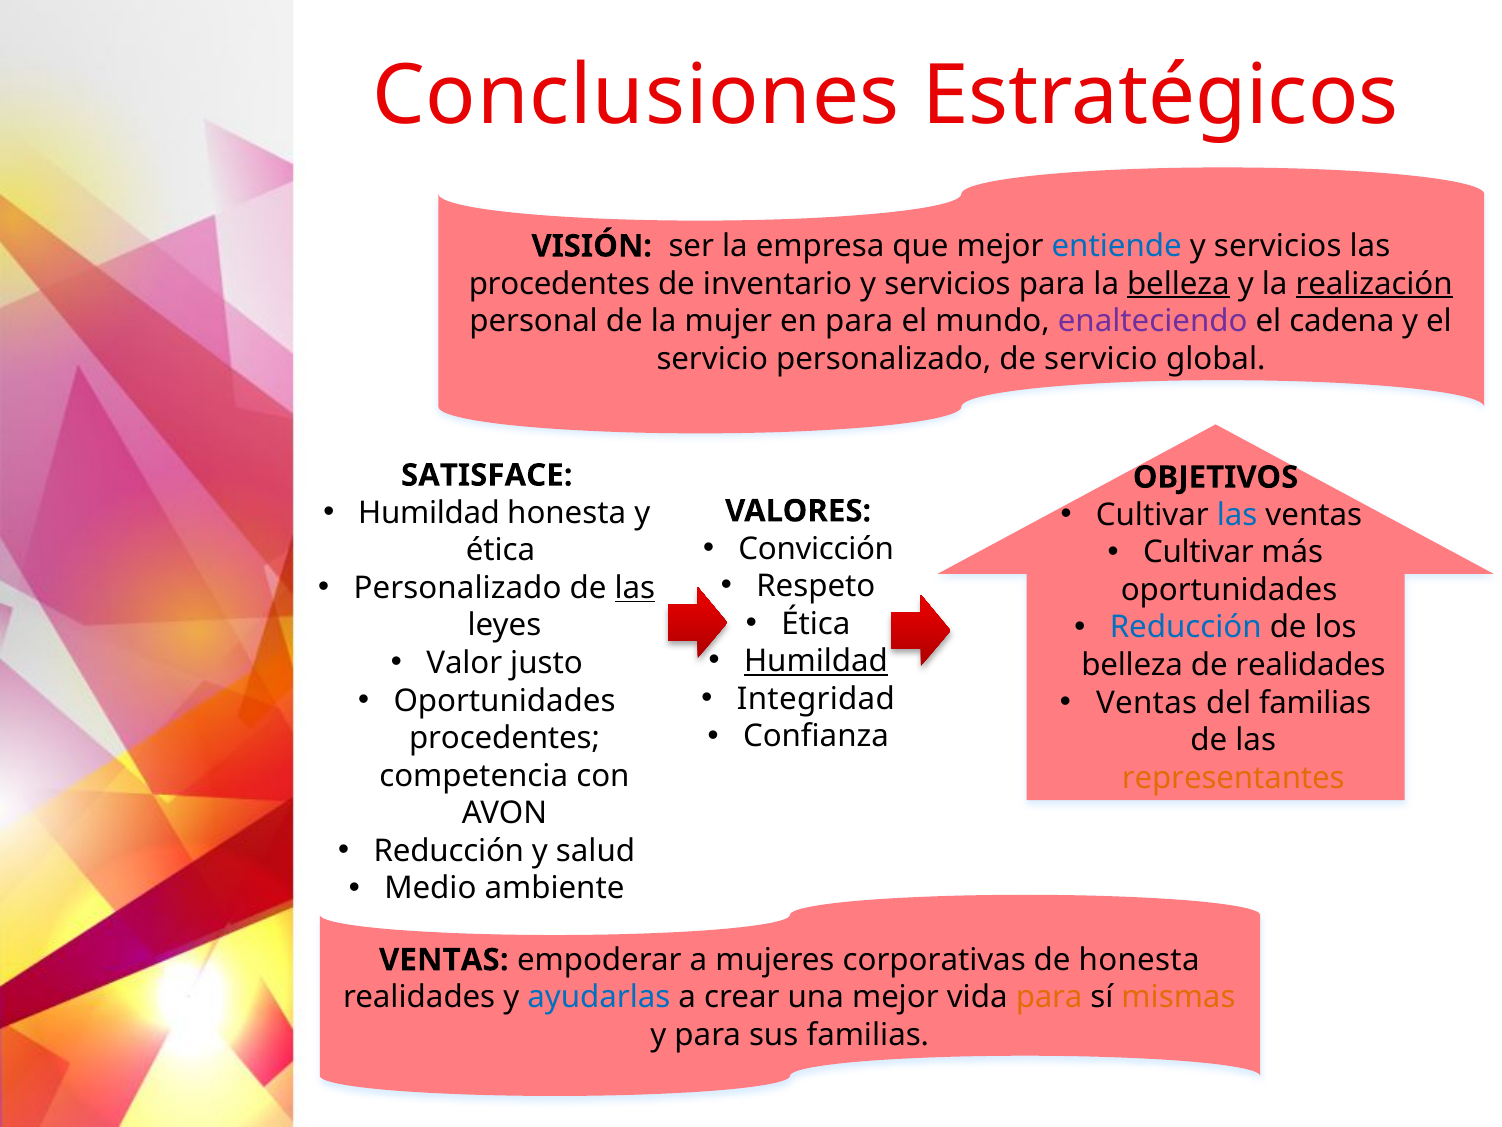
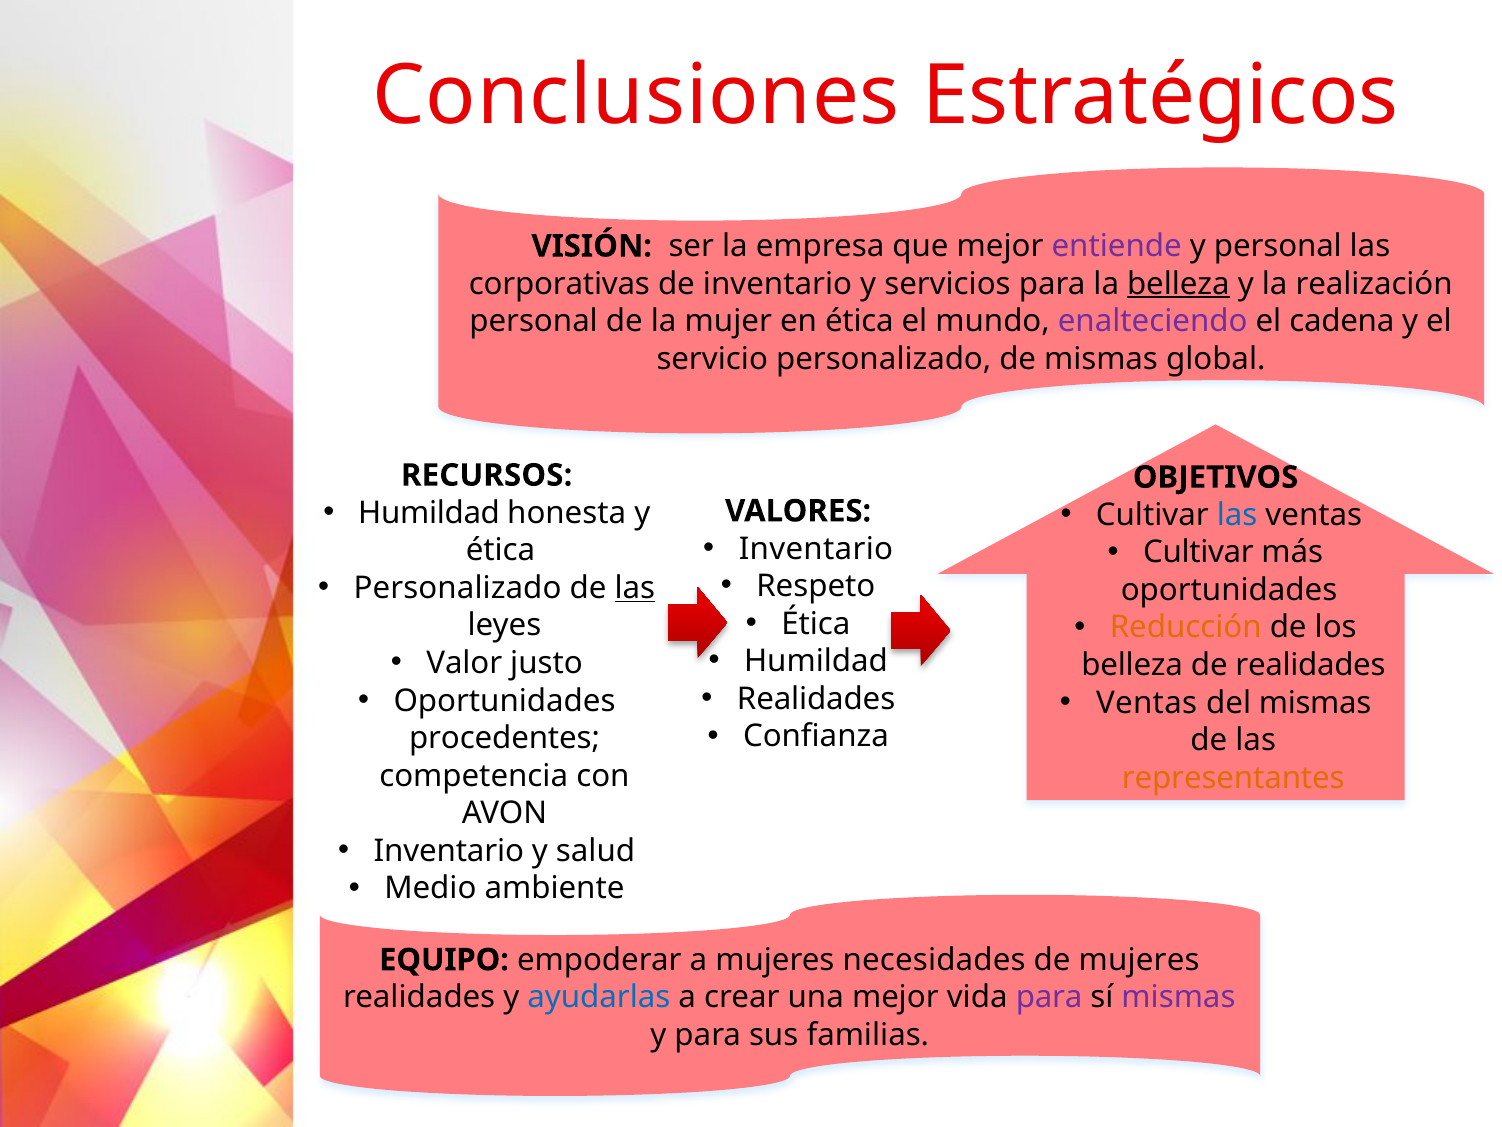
entiende colour: blue -> purple
servicios at (1278, 246): servicios -> personal
procedentes at (559, 284): procedentes -> corporativas
realización underline: present -> none
en para: para -> ética
de servicio: servicio -> mismas
SATISFACE: SATISFACE -> RECURSOS
Convicción at (816, 548): Convicción -> Inventario
Reducción at (1186, 627) colour: blue -> orange
Humildad at (816, 661) underline: present -> none
Integridad at (816, 699): Integridad -> Realidades
del familias: familias -> mismas
Reducción at (449, 851): Reducción -> Inventario
VENTAS at (444, 960): VENTAS -> EQUIPO
corporativas: corporativas -> necesidades
de honesta: honesta -> mujeres
para at (1049, 997) colour: orange -> purple
mismas at (1179, 997) colour: orange -> purple
